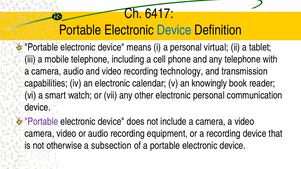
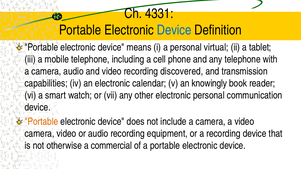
6417: 6417 -> 4331
technology: technology -> discovered
Portable at (41, 122) colour: purple -> orange
subsection: subsection -> commercial
